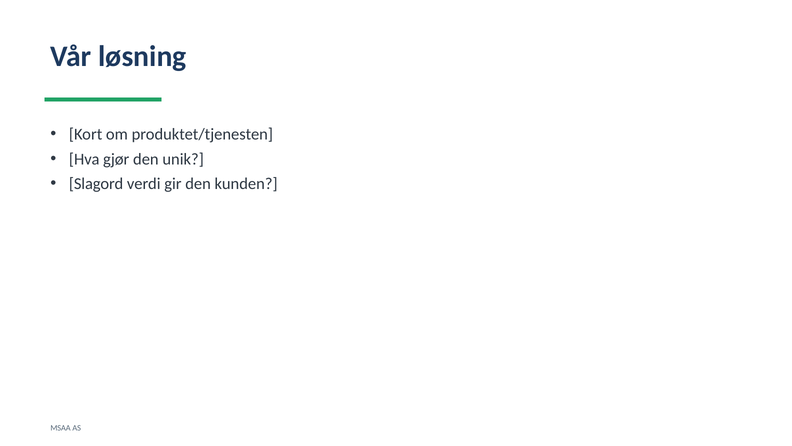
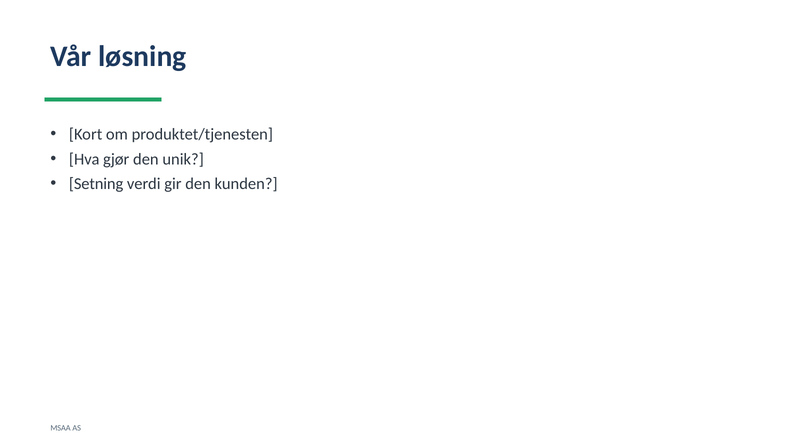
Slagord: Slagord -> Setning
